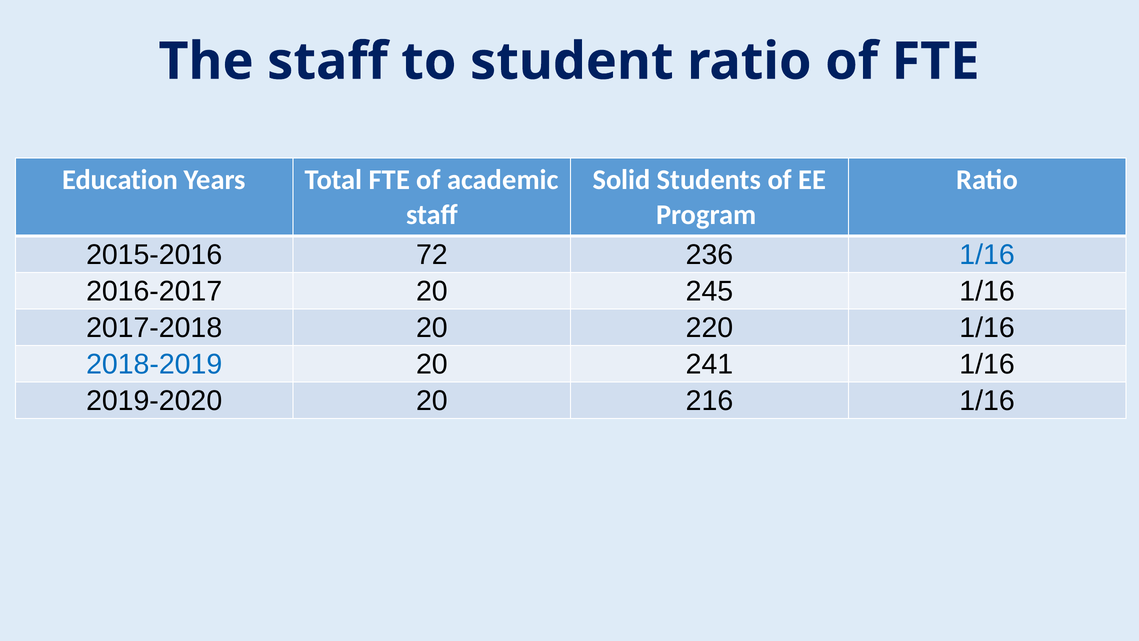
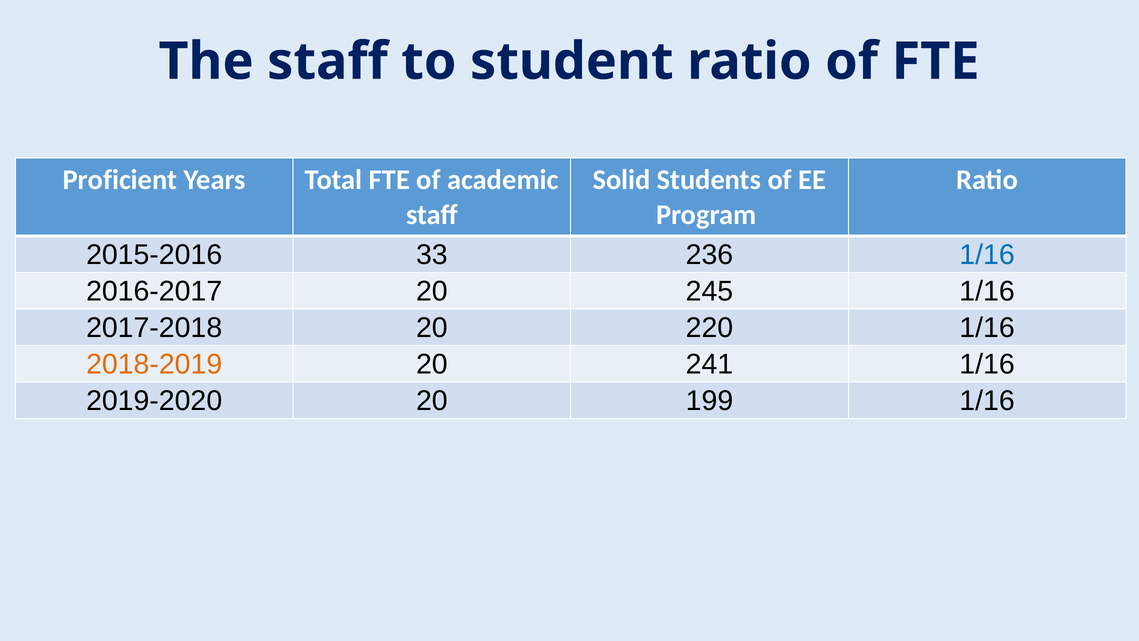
Education: Education -> Proficient
72: 72 -> 33
2018-2019 colour: blue -> orange
216: 216 -> 199
